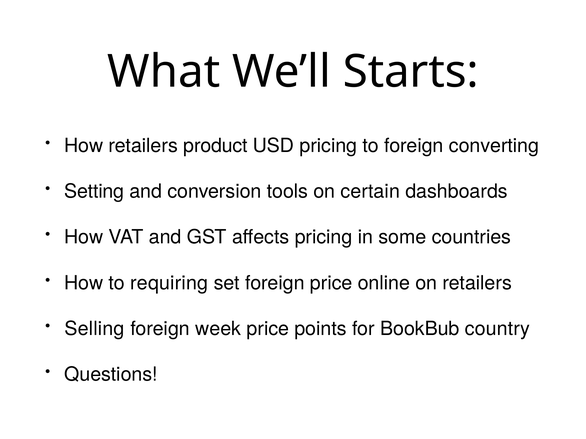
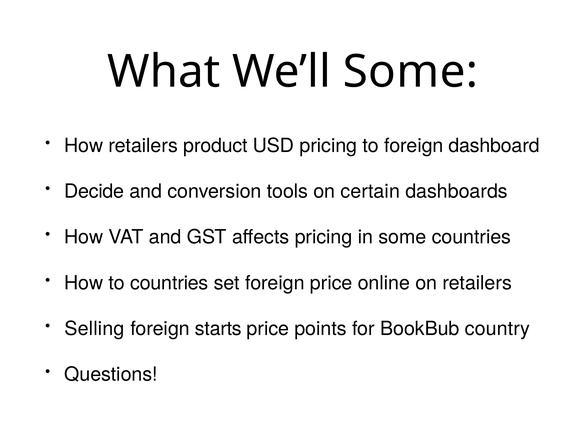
We’ll Starts: Starts -> Some
converting: converting -> dashboard
Setting: Setting -> Decide
to requiring: requiring -> countries
week: week -> starts
